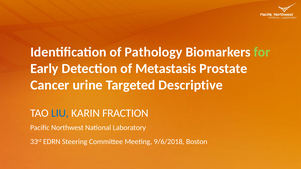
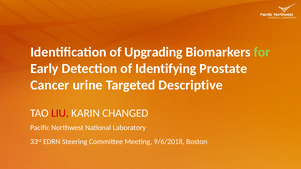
Pathology: Pathology -> Upgrading
Metastasis: Metastasis -> Identifying
LIU colour: blue -> red
FRACTION: FRACTION -> CHANGED
